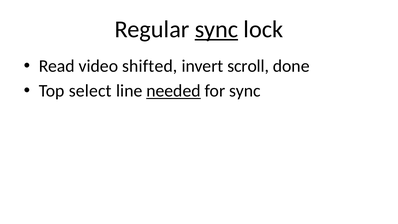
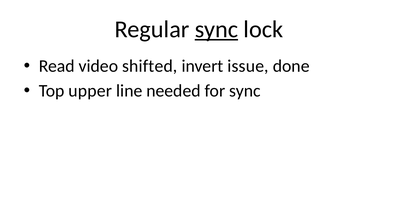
scroll: scroll -> issue
select: select -> upper
needed underline: present -> none
